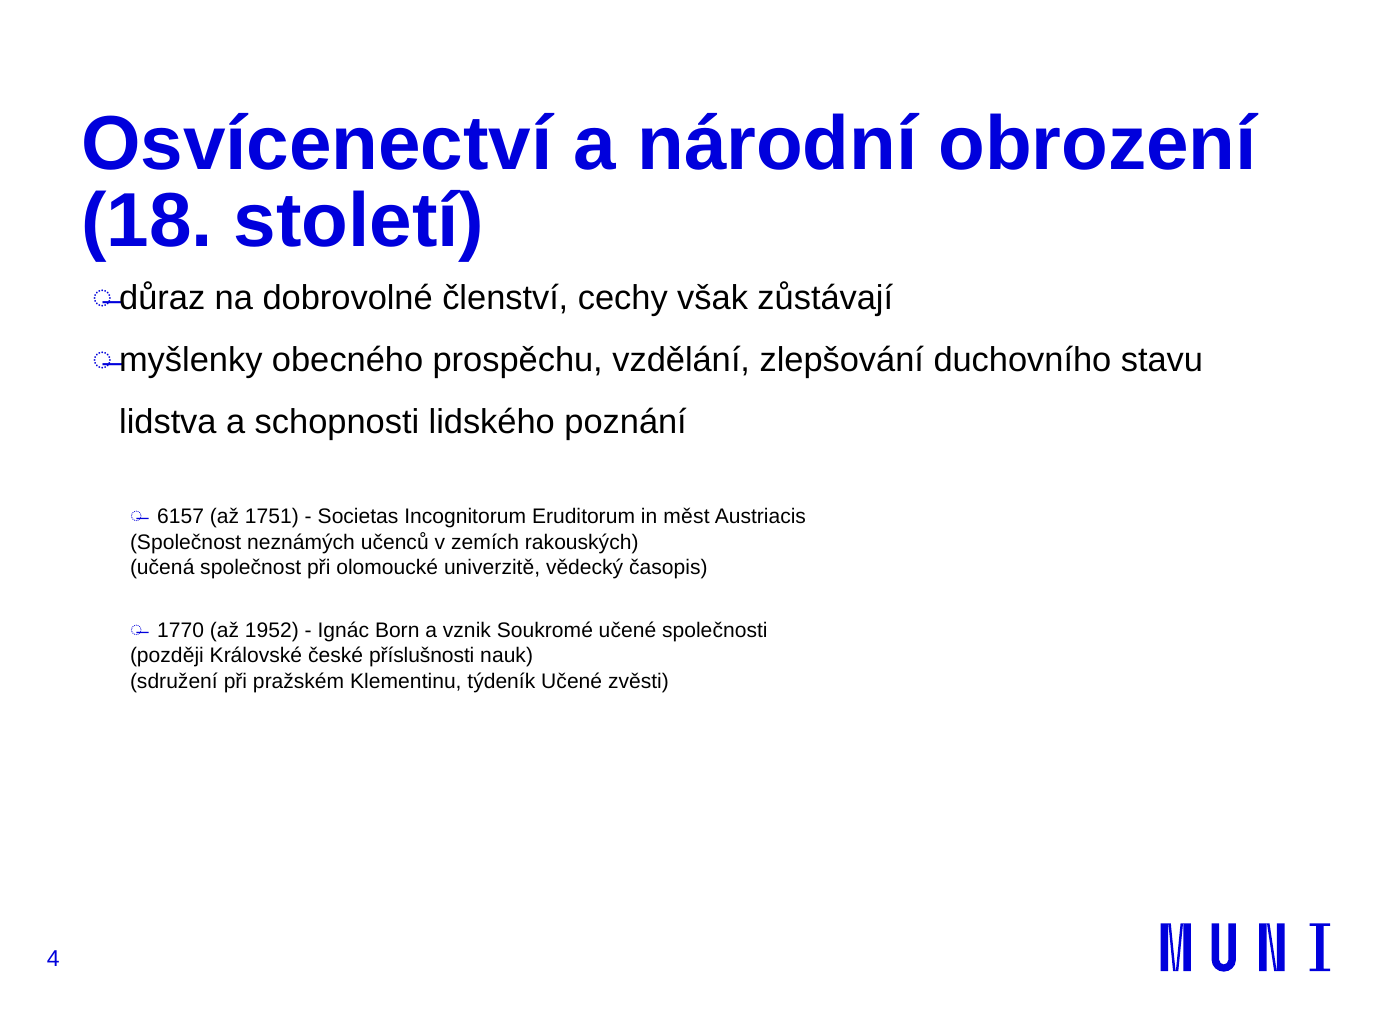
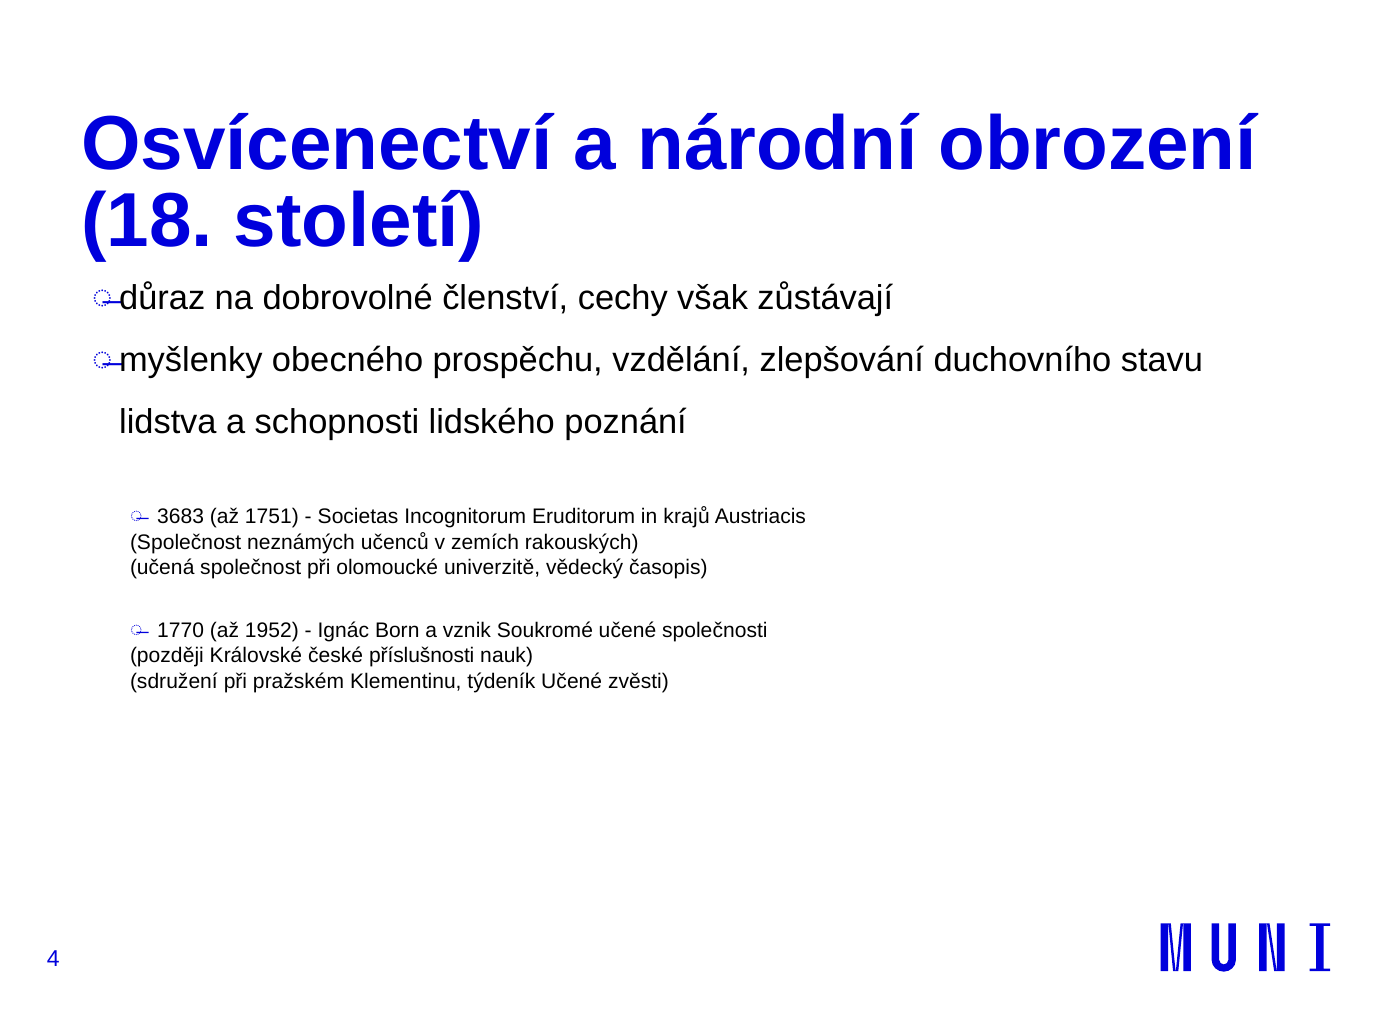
6157: 6157 -> 3683
měst: měst -> krajů
